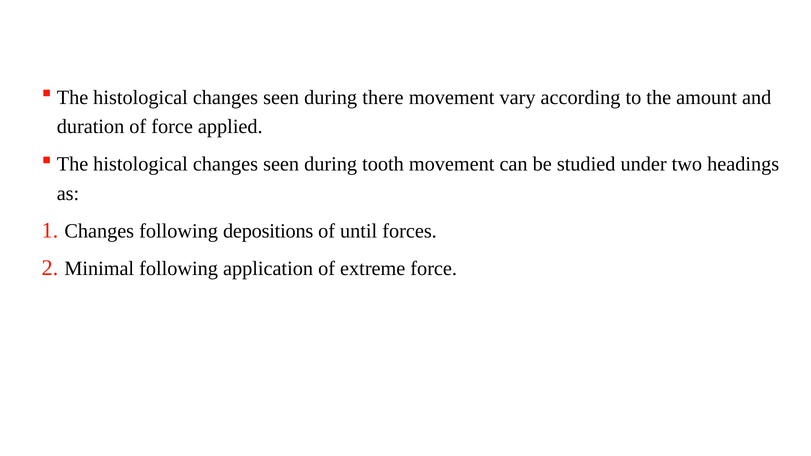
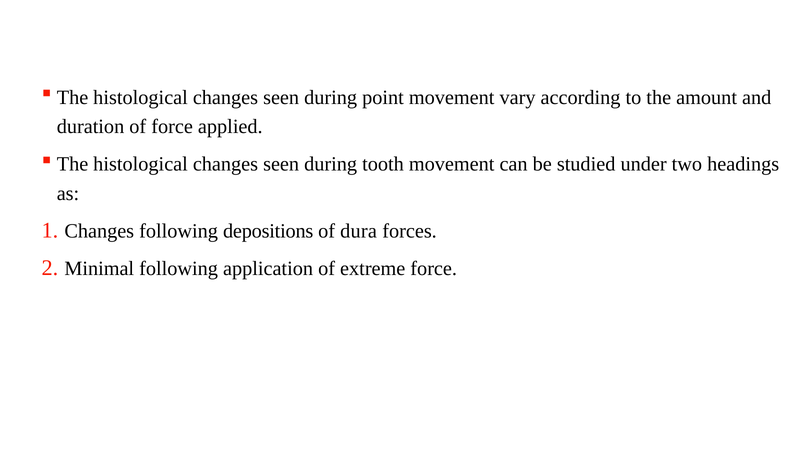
there: there -> point
until: until -> dura
